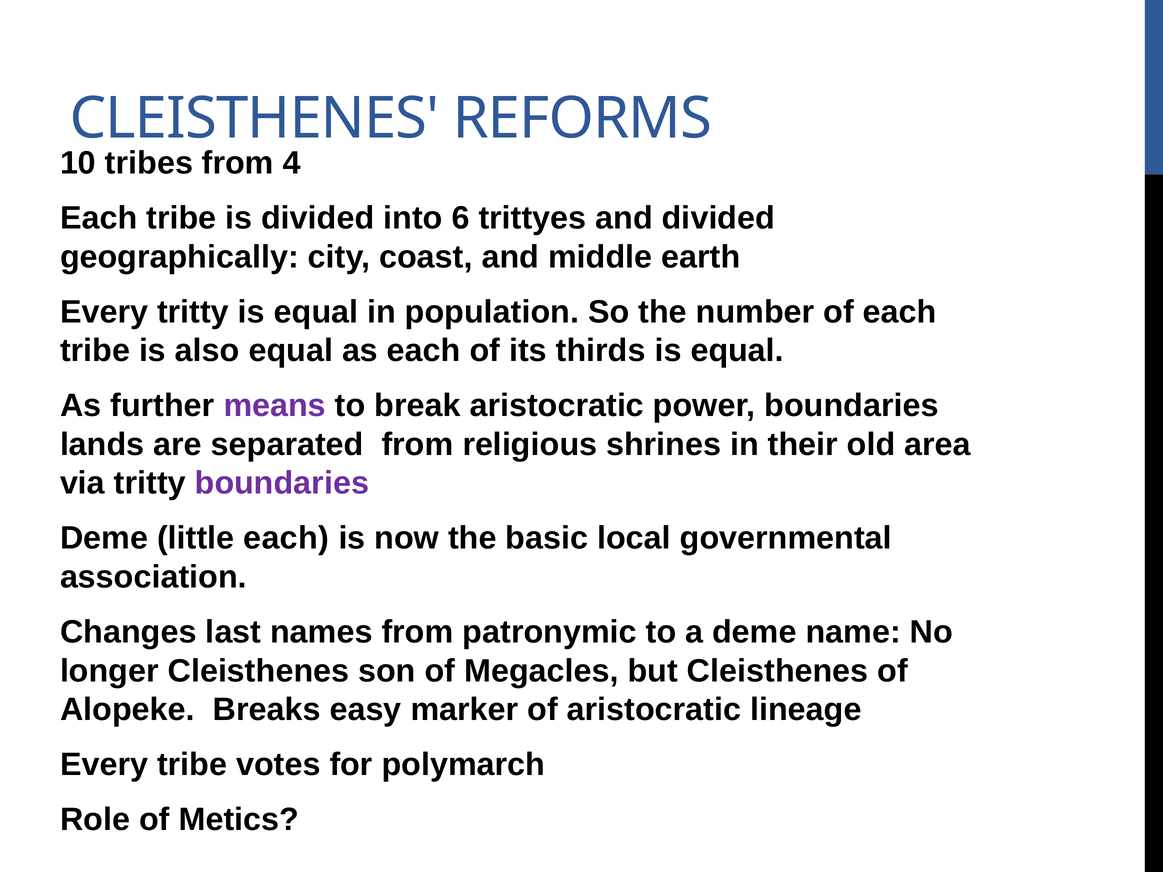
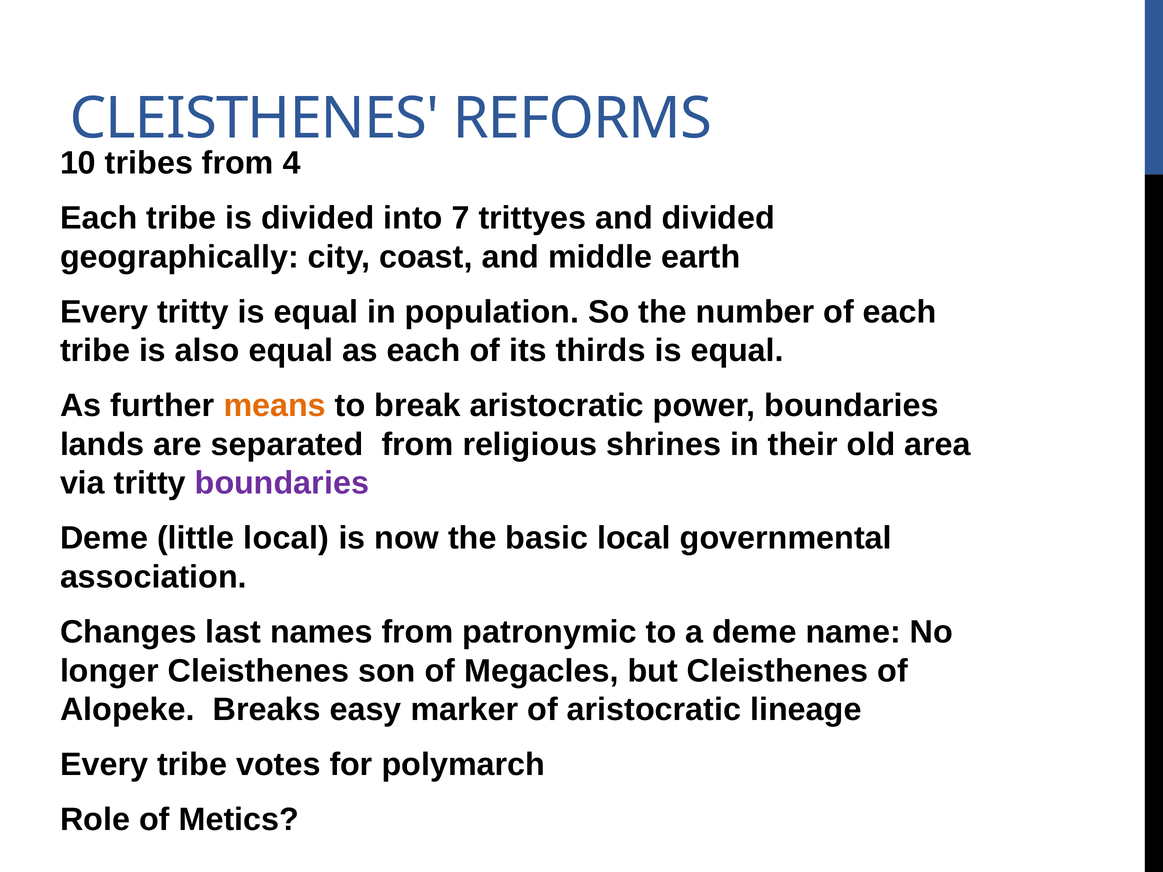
6: 6 -> 7
means colour: purple -> orange
little each: each -> local
